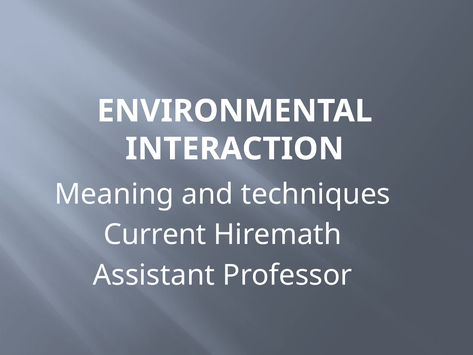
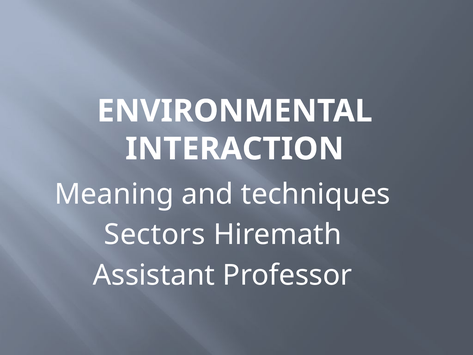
Current: Current -> Sectors
